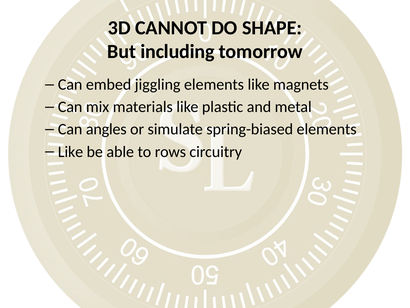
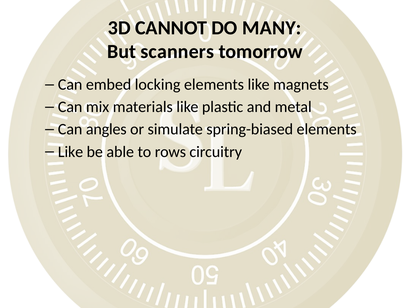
SHAPE: SHAPE -> MANY
including: including -> scanners
jiggling: jiggling -> locking
